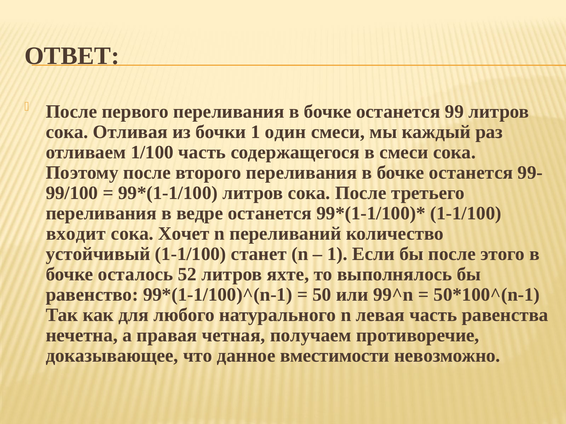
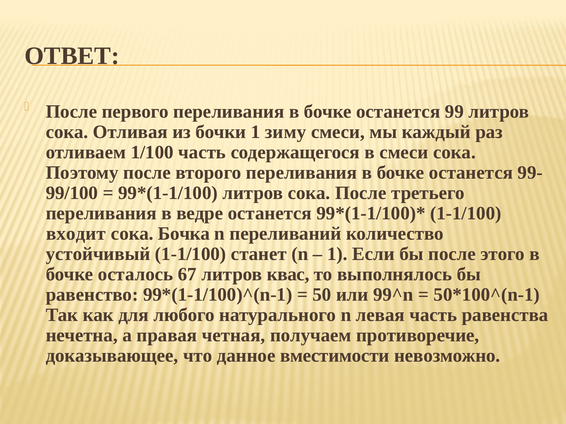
один: один -> зиму
Хочет: Хочет -> Бочка
52: 52 -> 67
яхте: яхте -> квас
